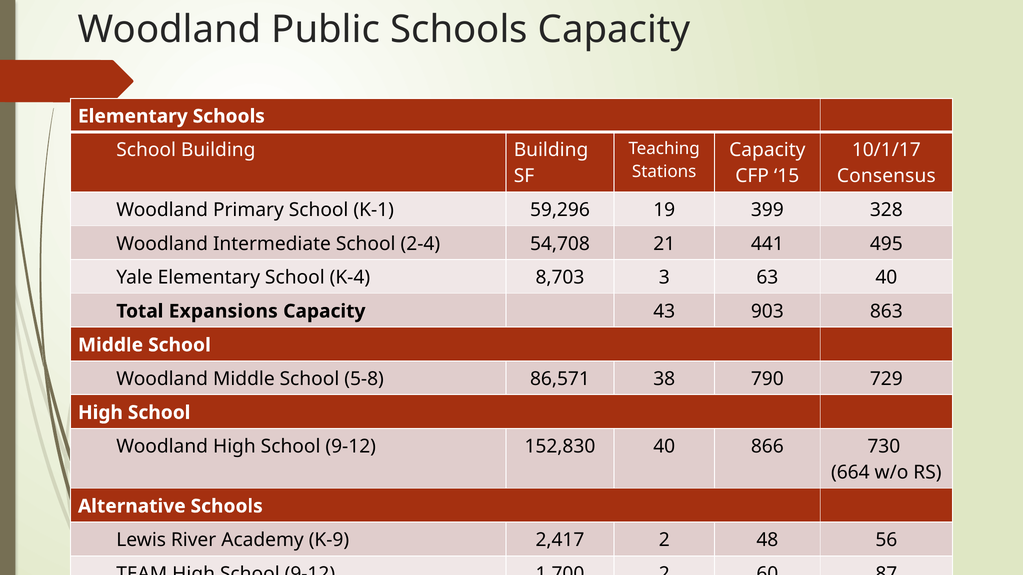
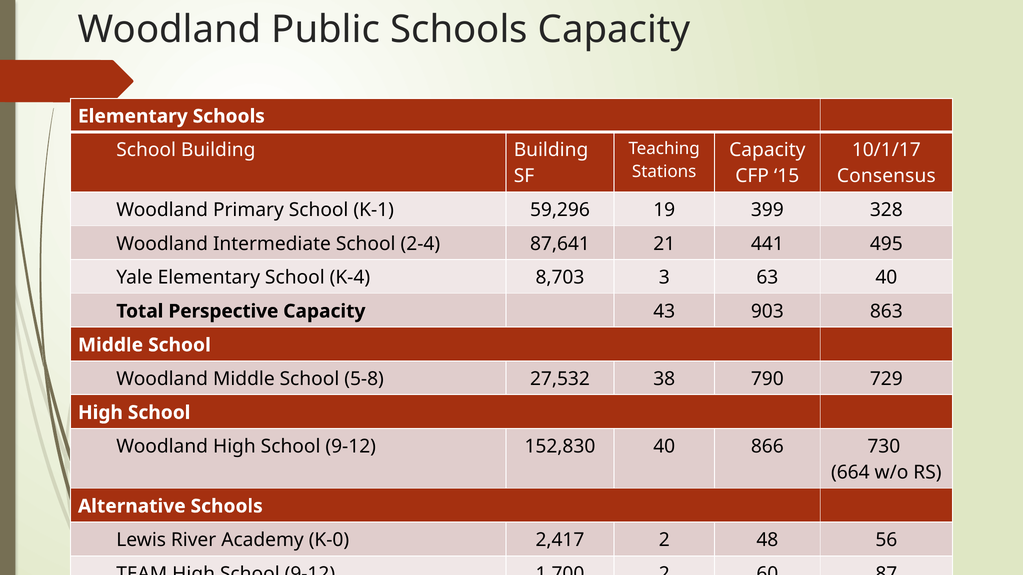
54,708: 54,708 -> 87,641
Expansions: Expansions -> Perspective
86,571: 86,571 -> 27,532
K-9: K-9 -> K-0
